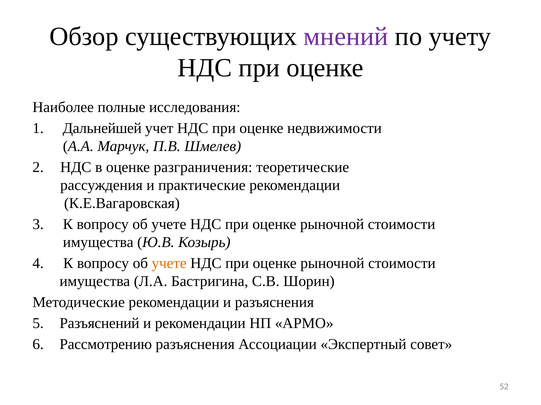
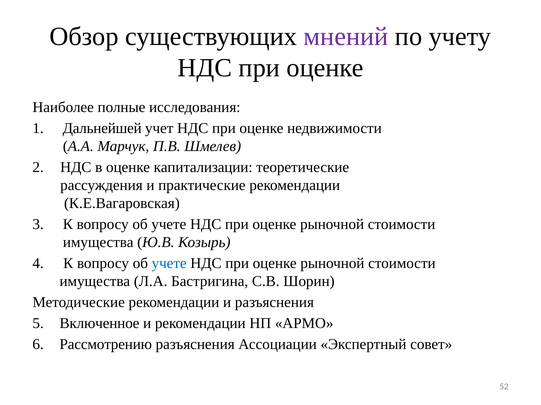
разграничения: разграничения -> капитализации
учете at (169, 264) colour: orange -> blue
Разъяснений: Разъяснений -> Включенное
